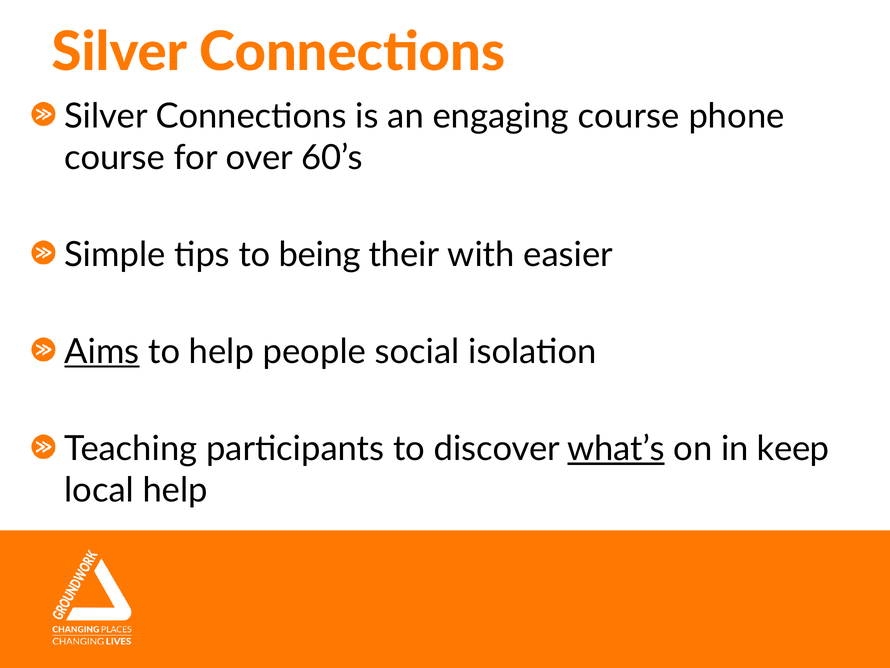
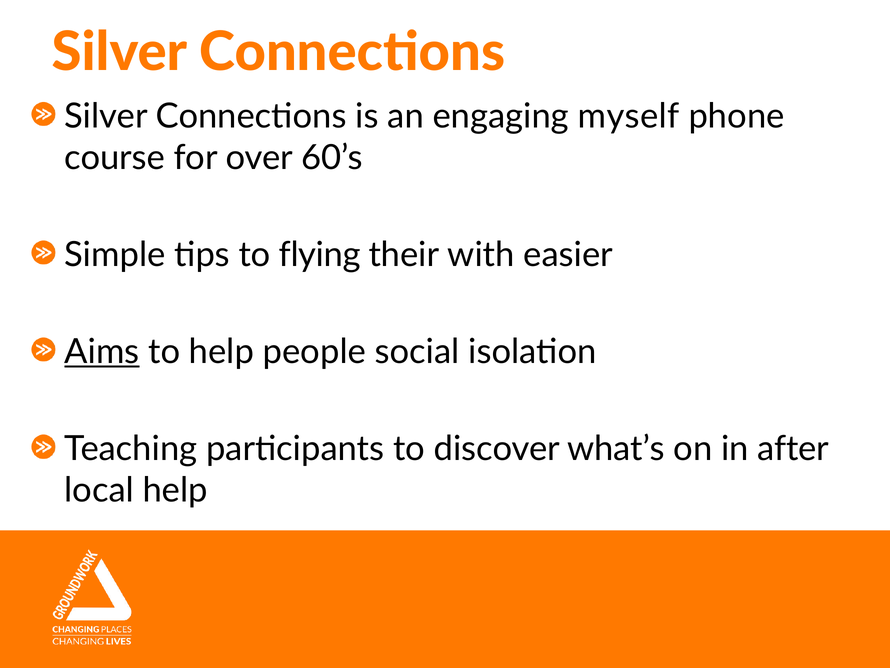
engaging course: course -> myself
being: being -> flying
what’s underline: present -> none
keep: keep -> after
